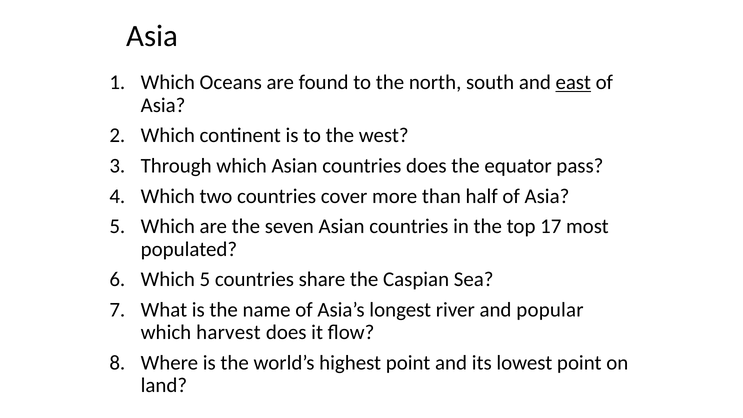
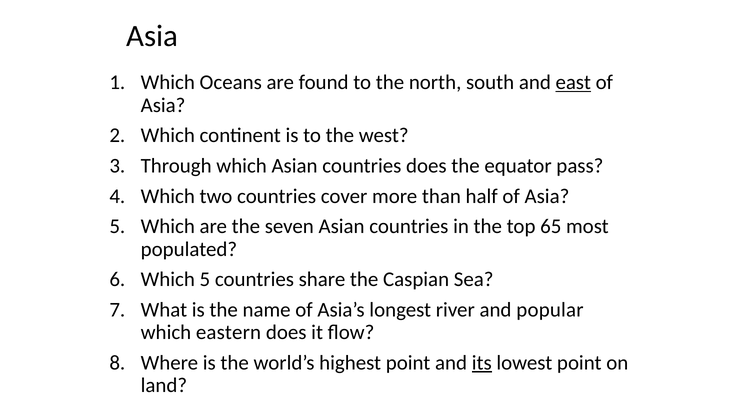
17: 17 -> 65
harvest: harvest -> eastern
its underline: none -> present
